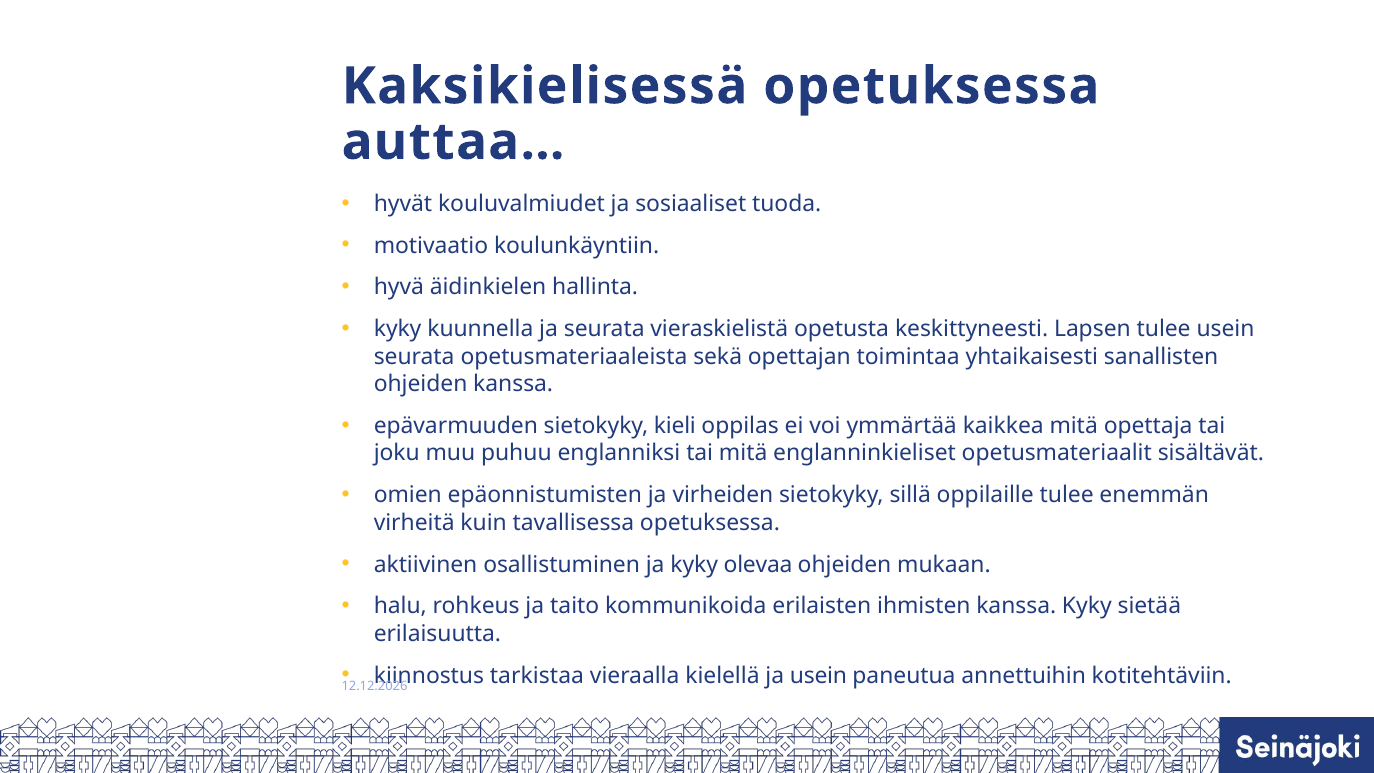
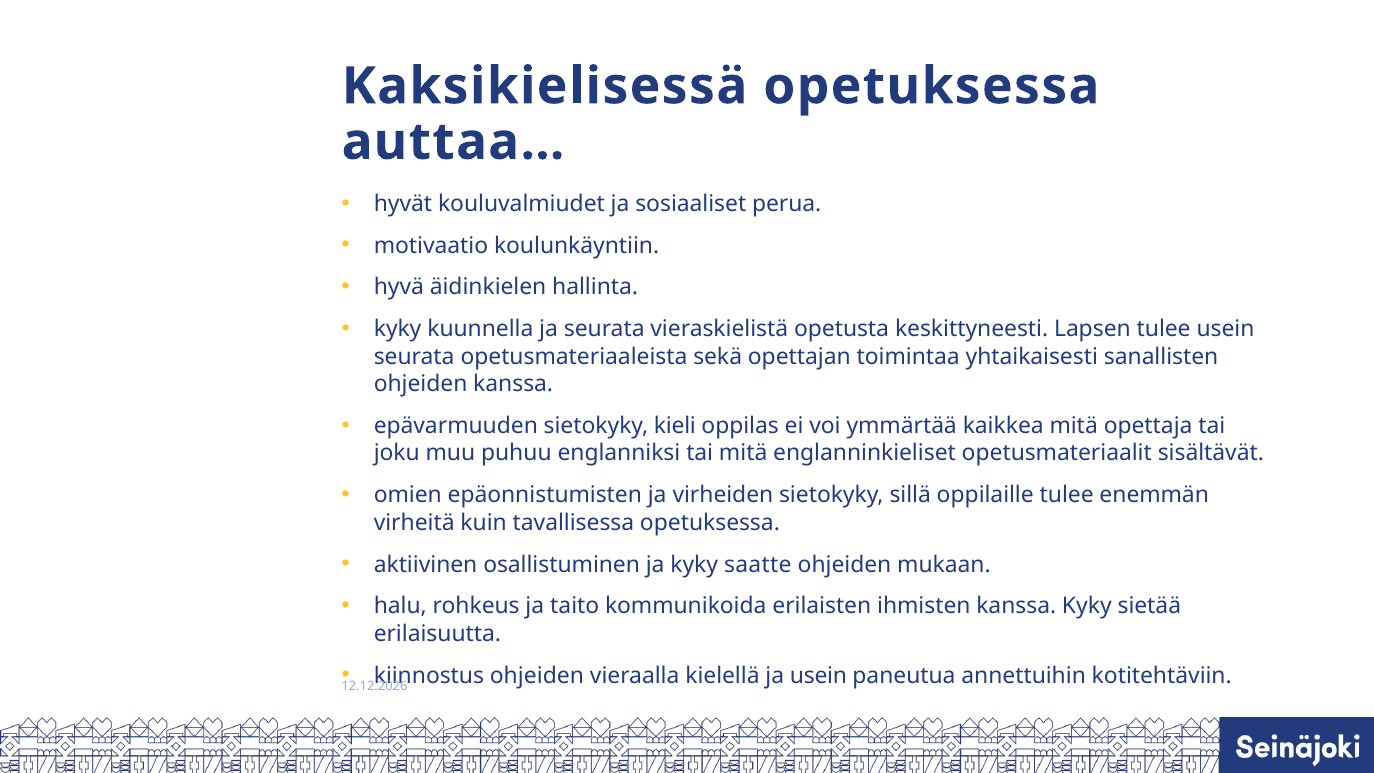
tuoda: tuoda -> perua
olevaa: olevaa -> saatte
tarkistaa at (537, 675): tarkistaa -> ohjeiden
